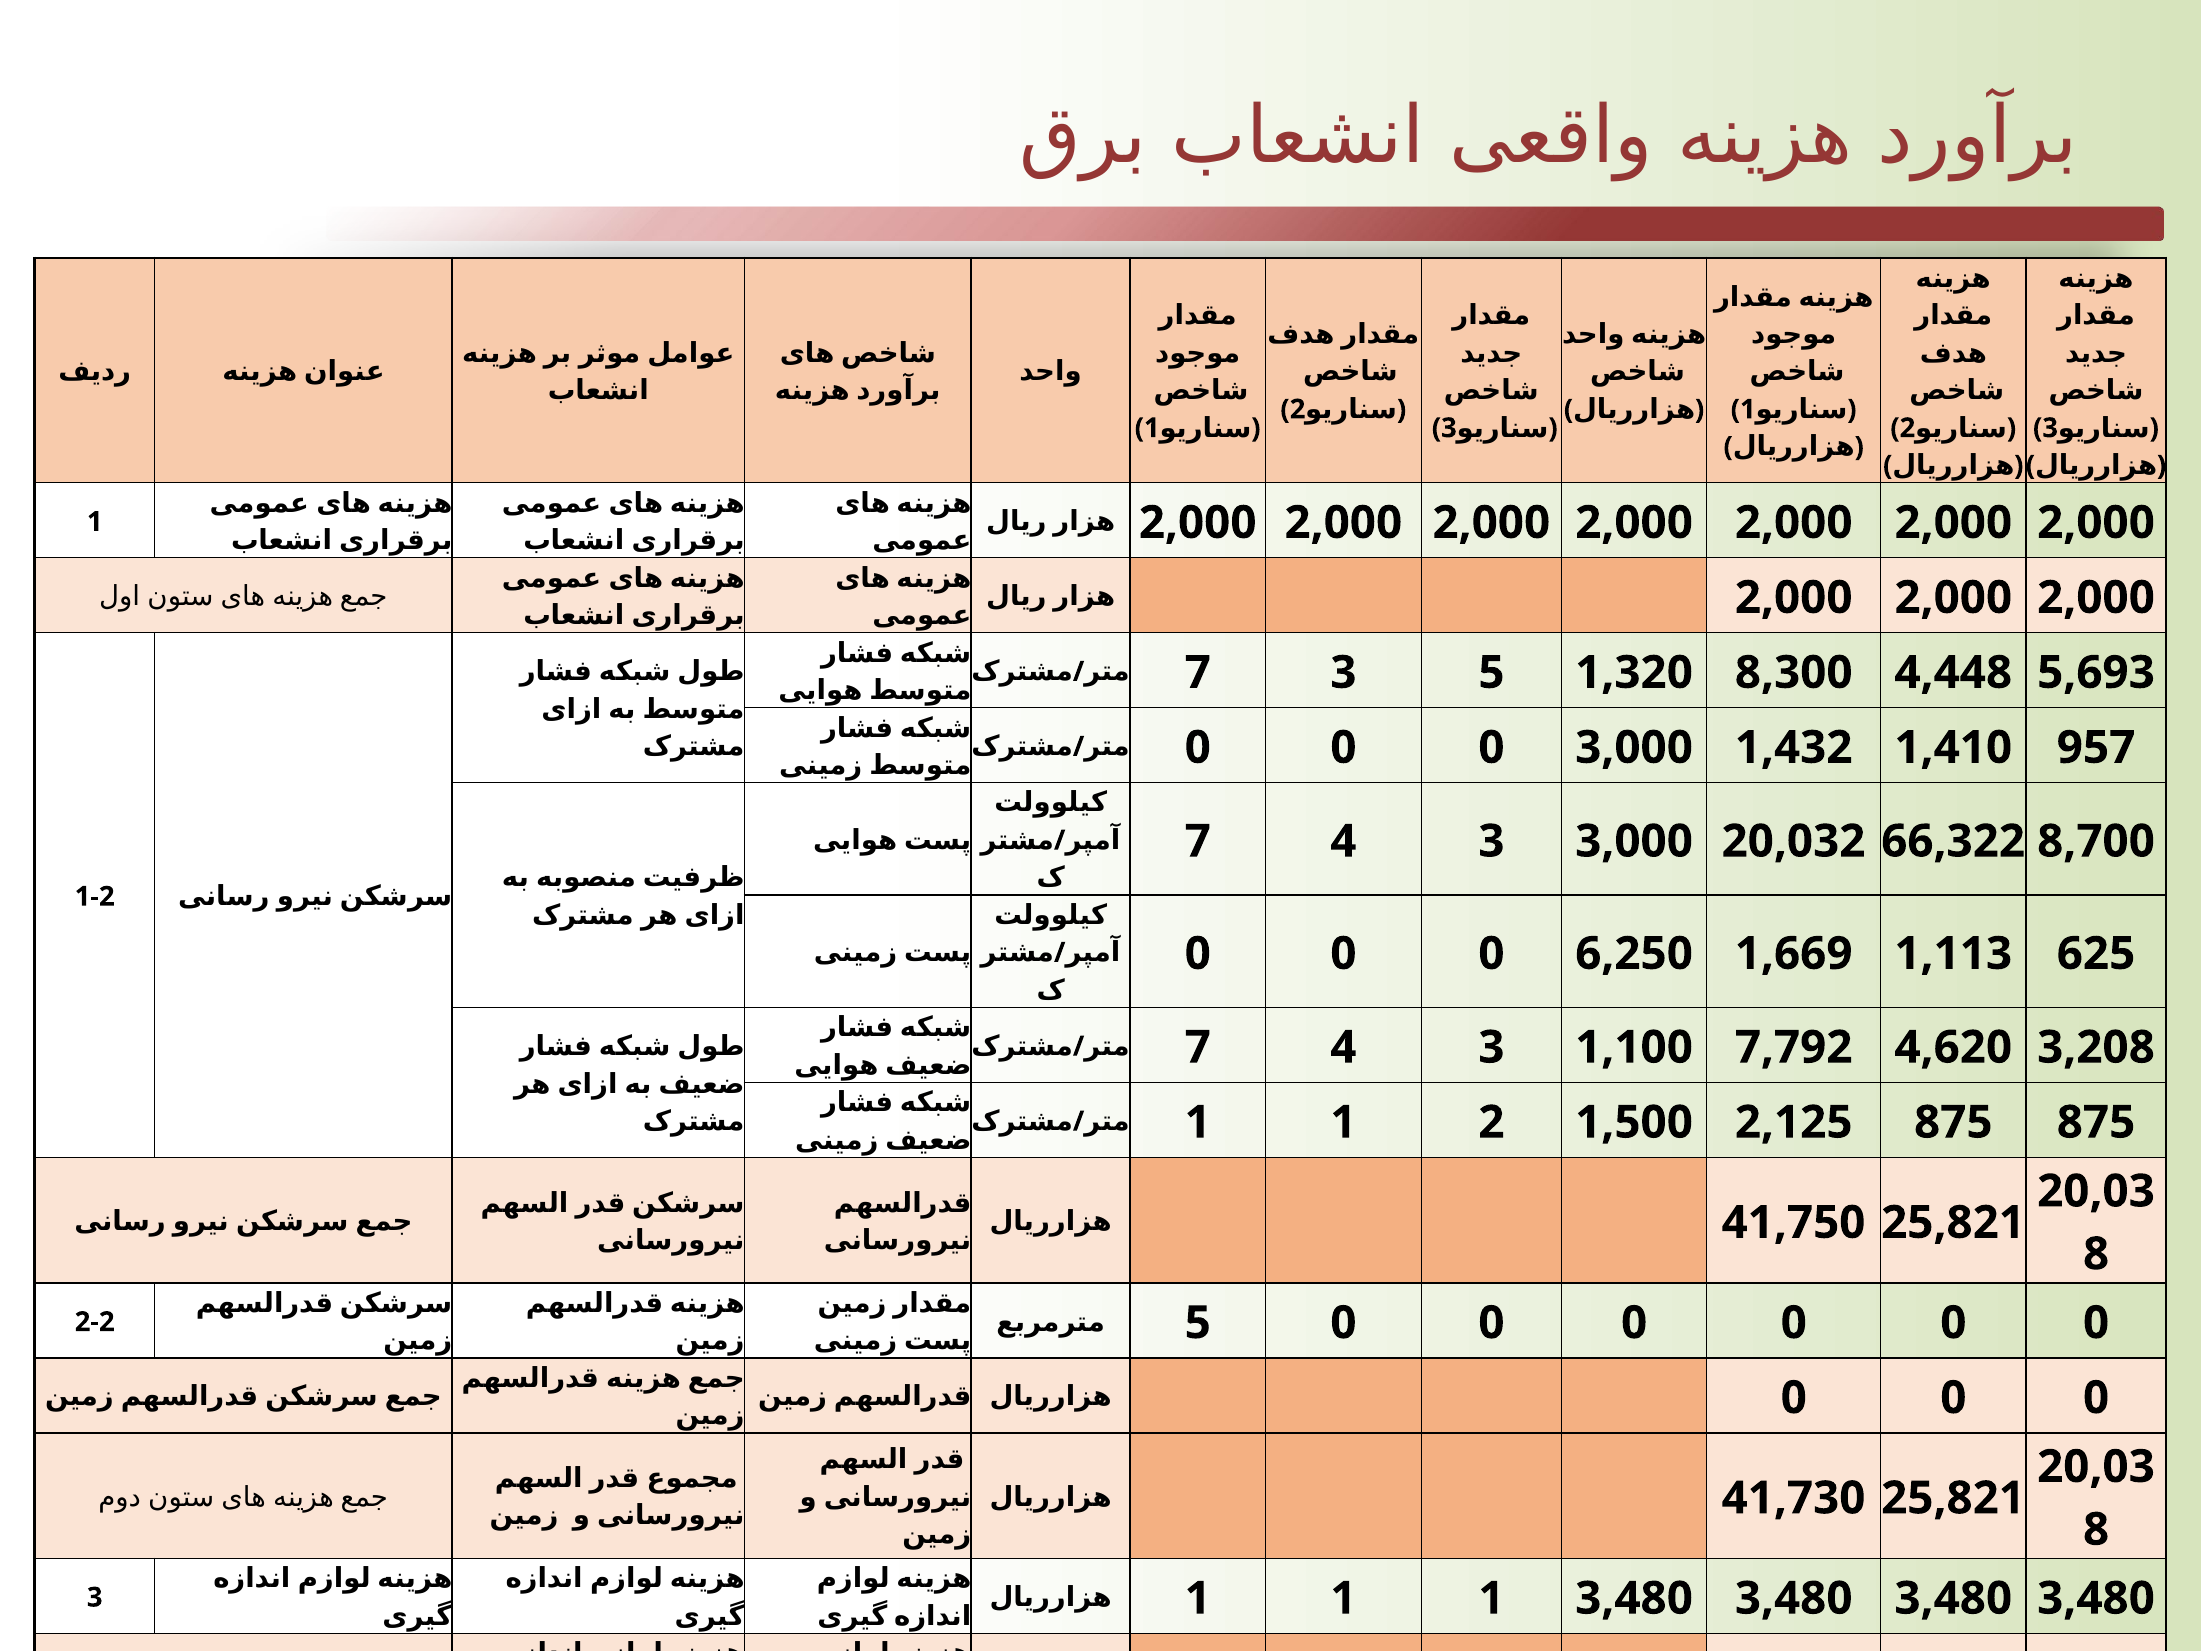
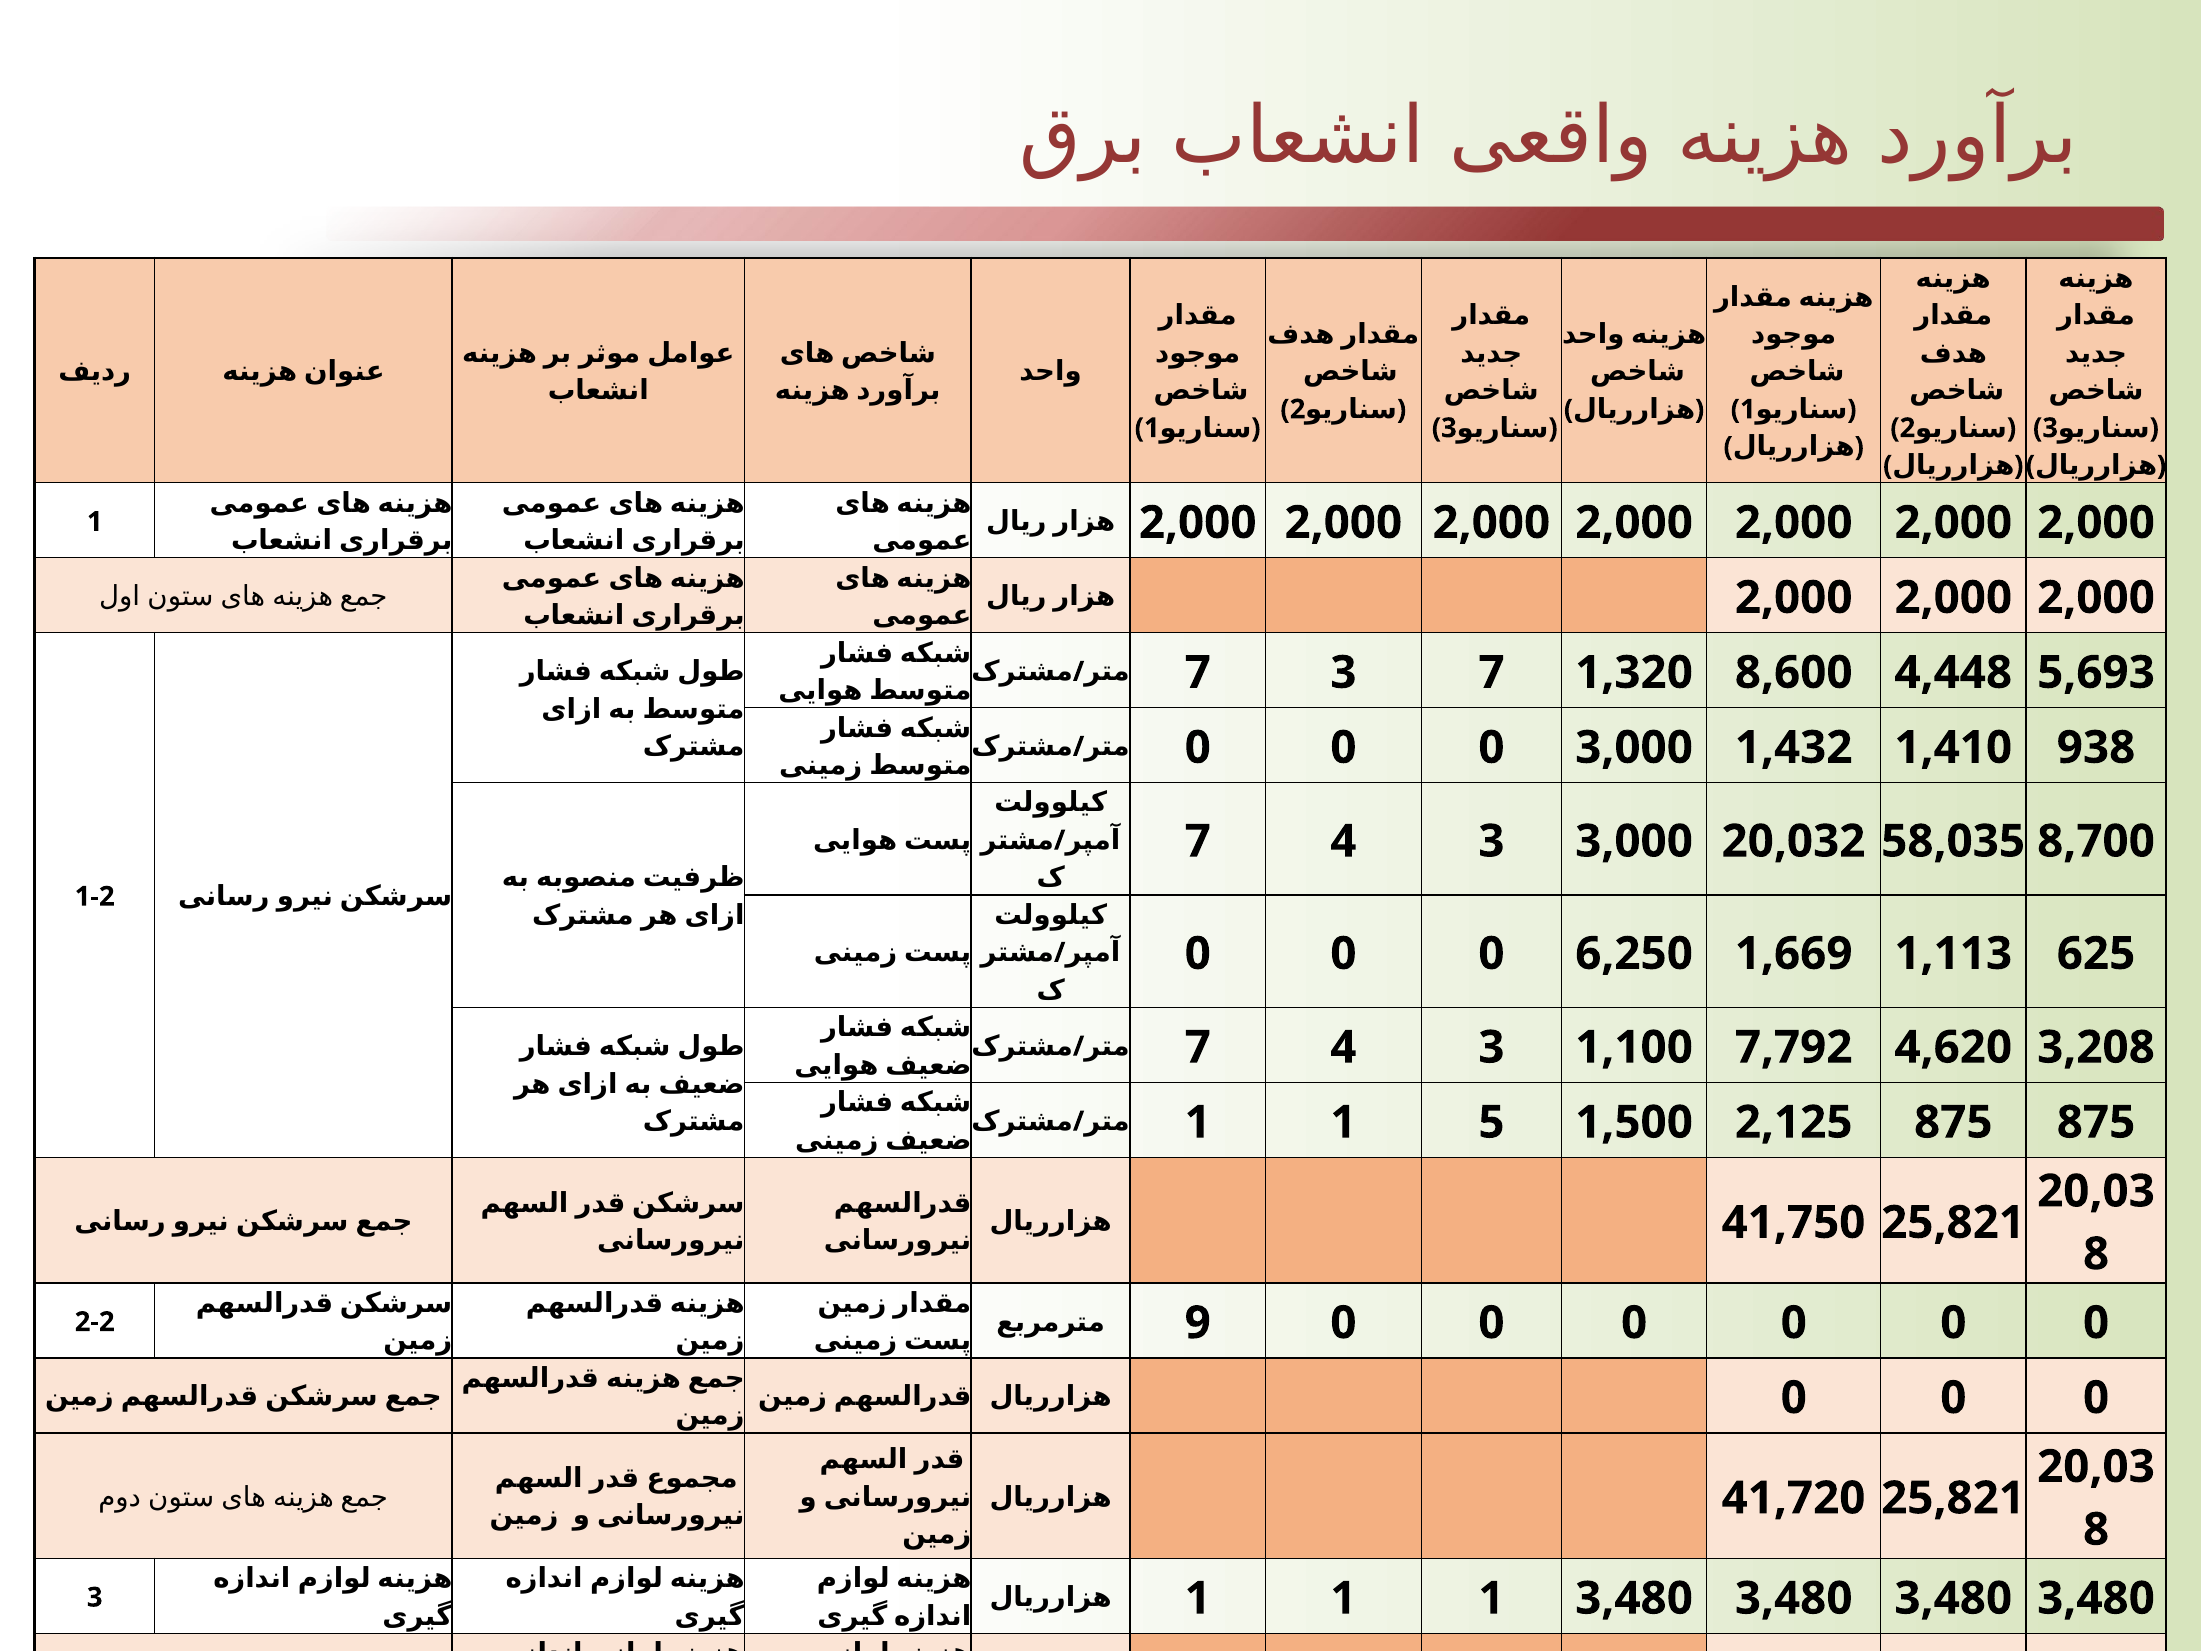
3 5: 5 -> 7
8,300: 8,300 -> 8,600
957: 957 -> 938
66,322: 66,322 -> 58,035
1 2: 2 -> 5
5 at (1198, 1323): 5 -> 9
41,730: 41,730 -> 41,720
